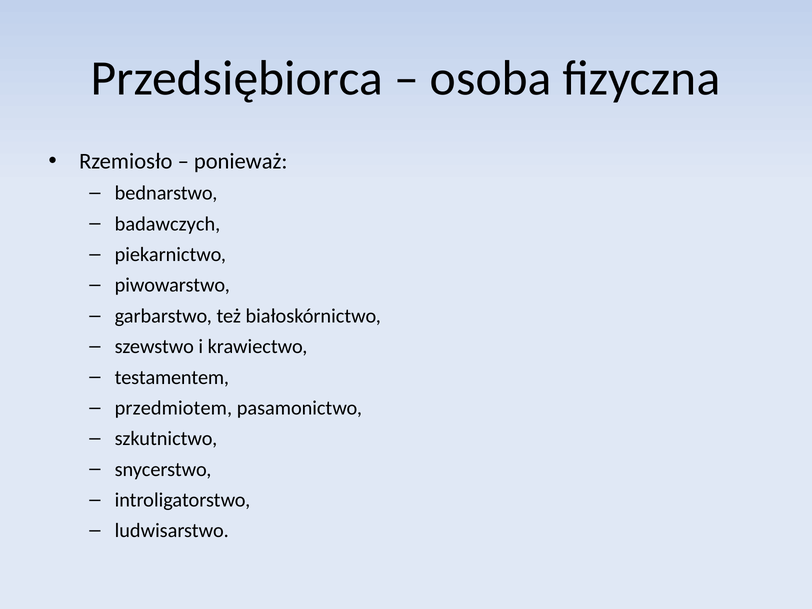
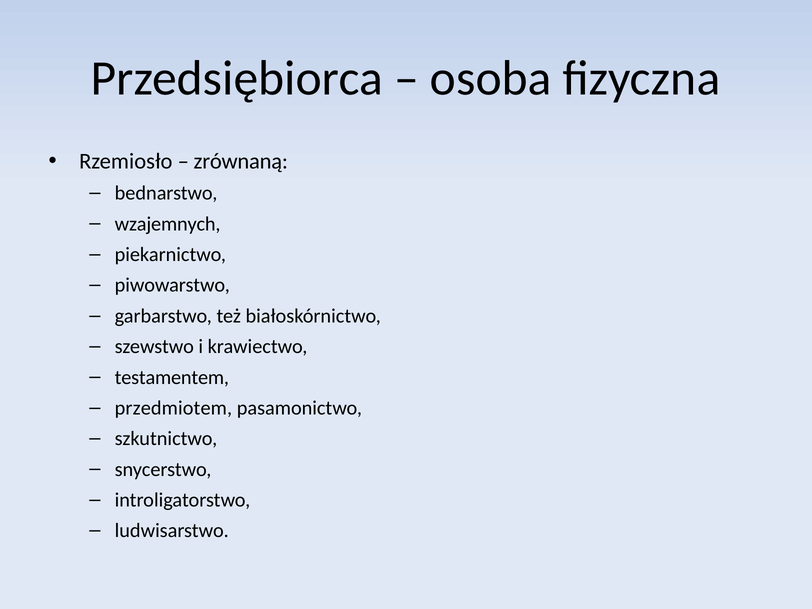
ponieważ: ponieważ -> zrównaną
badawczych: badawczych -> wzajemnych
